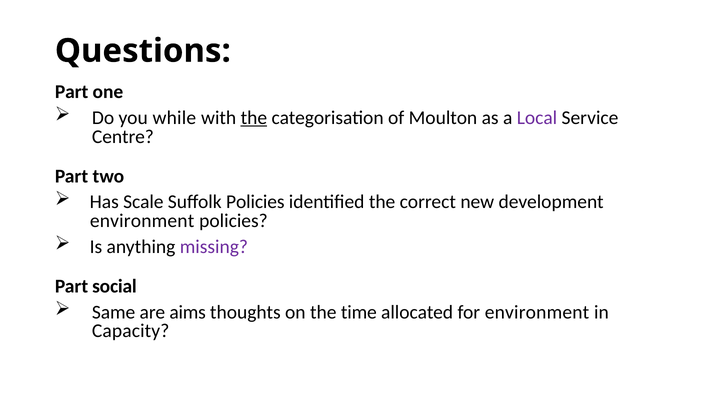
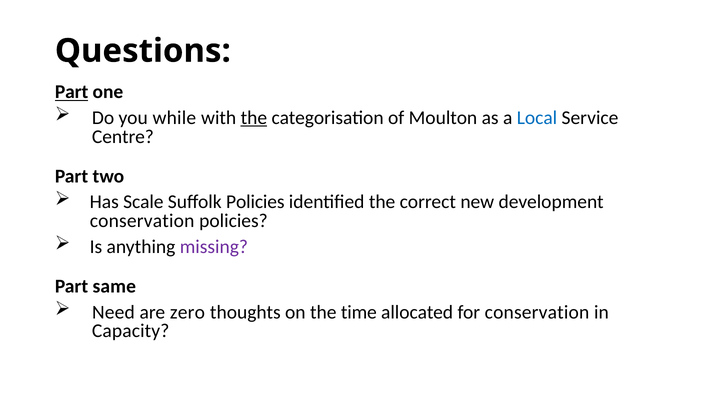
Part at (72, 92) underline: none -> present
Local colour: purple -> blue
environment at (142, 221): environment -> conservation
social: social -> same
Same: Same -> Need
aims: aims -> zero
for environment: environment -> conservation
